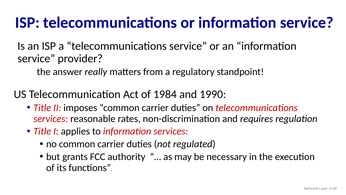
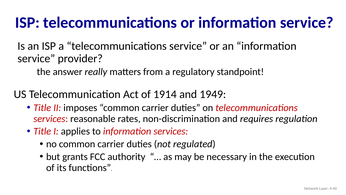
1984: 1984 -> 1914
1990: 1990 -> 1949
